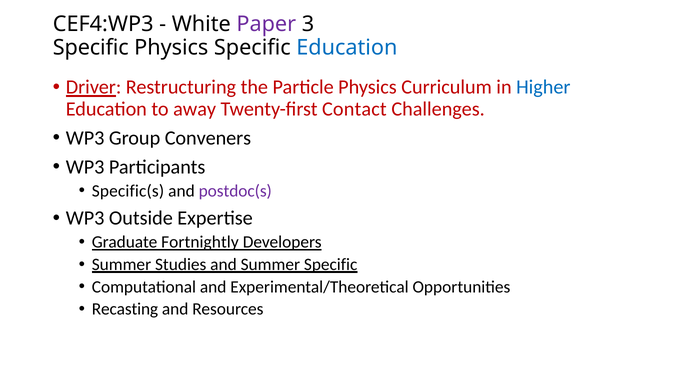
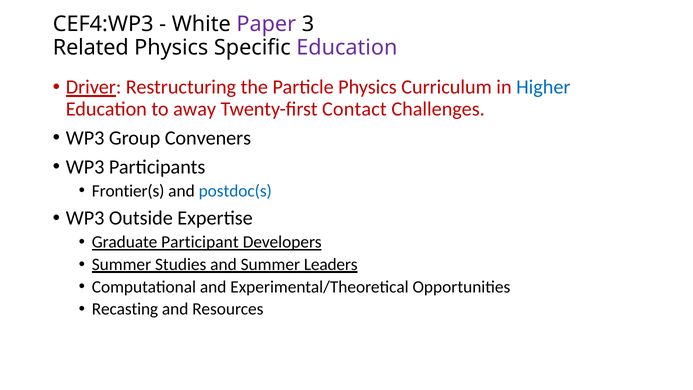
Specific at (91, 48): Specific -> Related
Education at (347, 48) colour: blue -> purple
Specific(s: Specific(s -> Frontier(s
postdoc(s colour: purple -> blue
Fortnightly: Fortnightly -> Participant
Summer Specific: Specific -> Leaders
